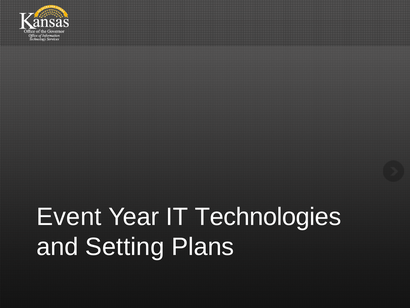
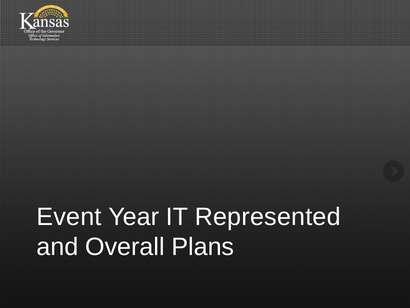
Technologies: Technologies -> Represented
Setting: Setting -> Overall
